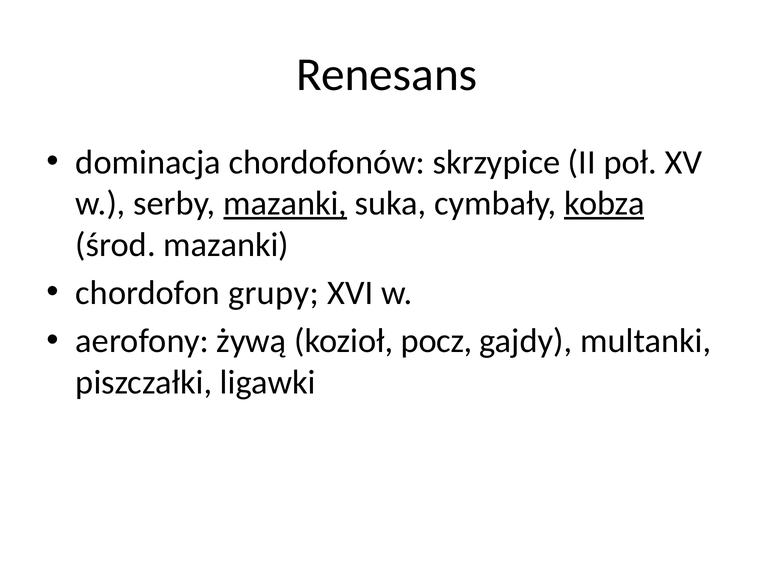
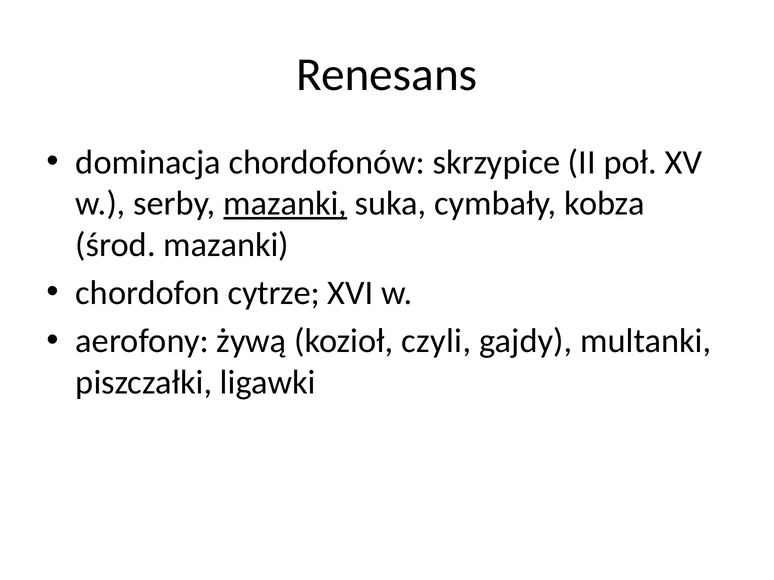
kobza underline: present -> none
grupy: grupy -> cytrze
pocz: pocz -> czyli
